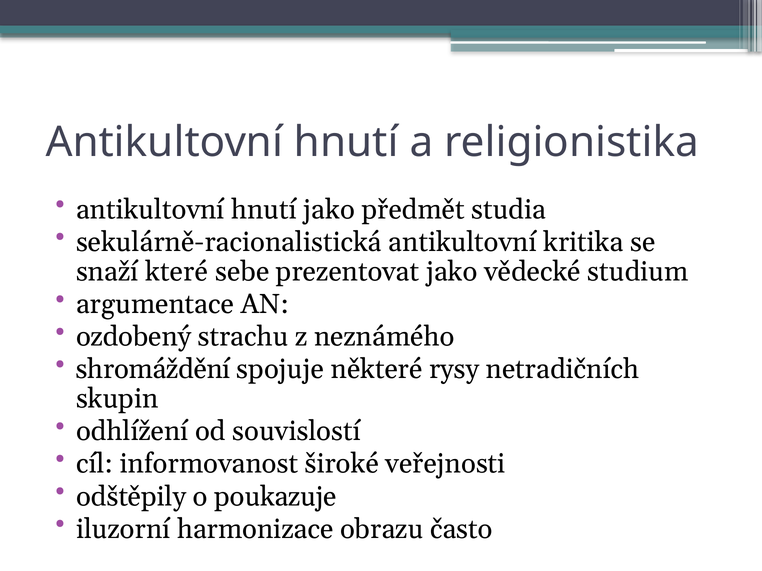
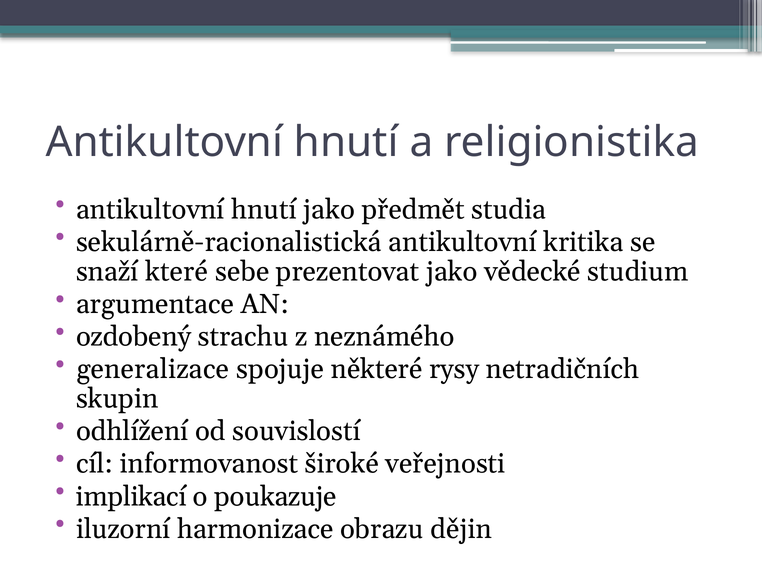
shromáždění: shromáždění -> generalizace
odštěpily: odštěpily -> implikací
často: často -> dějin
